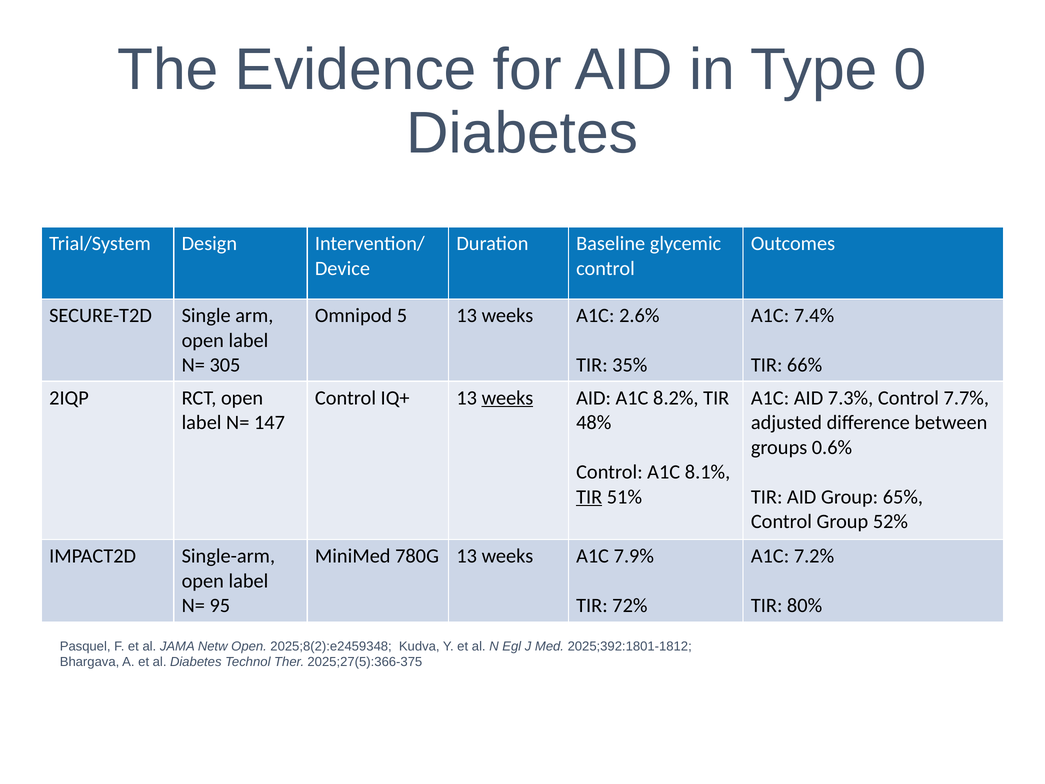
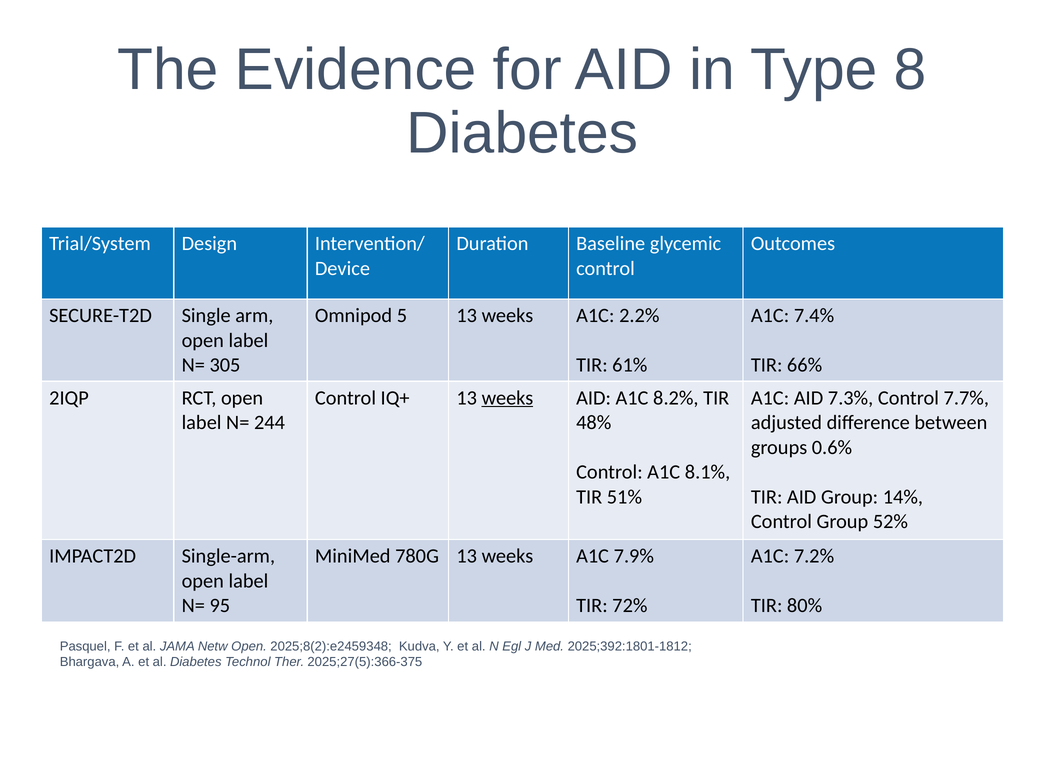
0: 0 -> 8
2.6%: 2.6% -> 2.2%
35%: 35% -> 61%
147: 147 -> 244
TIR at (589, 497) underline: present -> none
65%: 65% -> 14%
